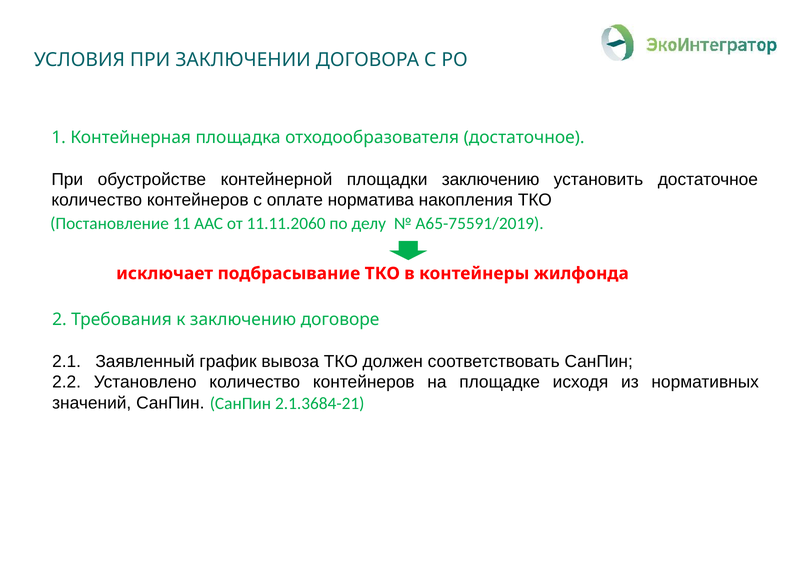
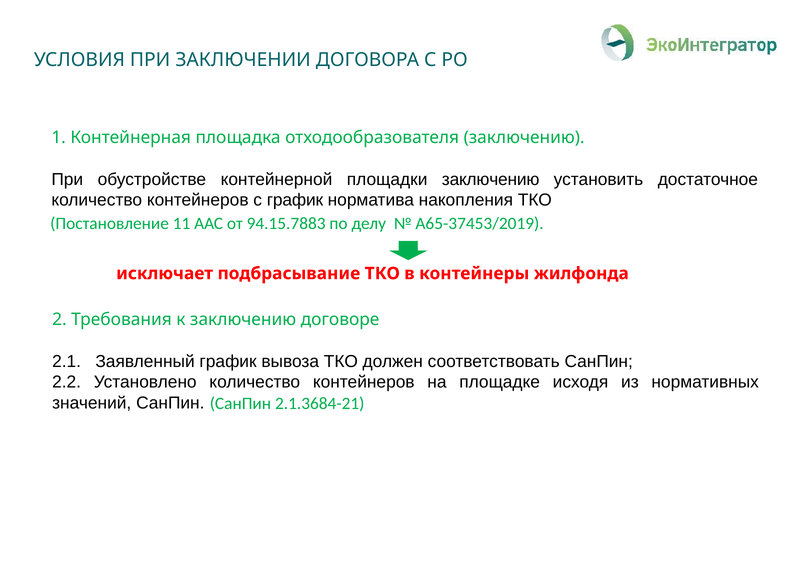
отходообразователя достаточное: достаточное -> заключению
с оплате: оплате -> график
11.11.2060: 11.11.2060 -> 94.15.7883
А65-75591/2019: А65-75591/2019 -> А65-37453/2019
